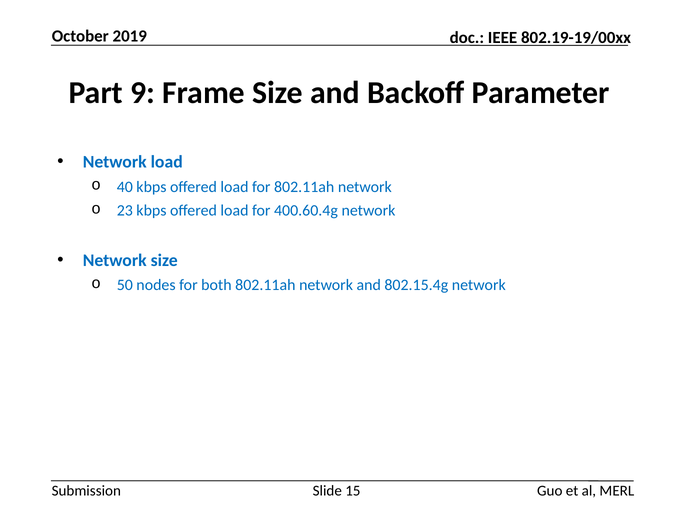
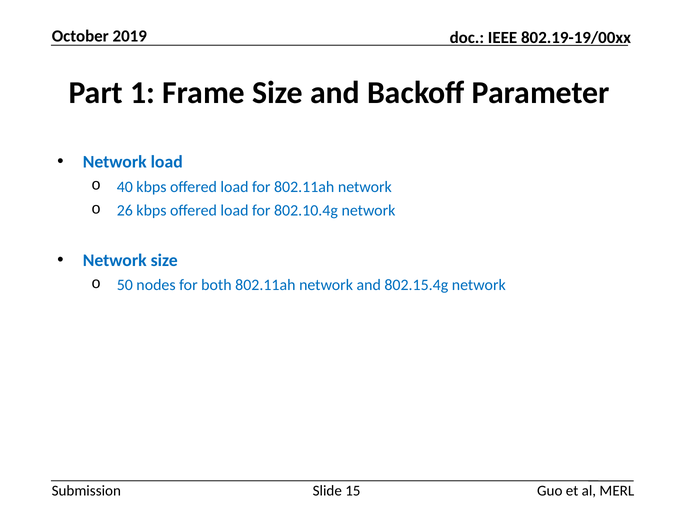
9: 9 -> 1
23: 23 -> 26
400.60.4g: 400.60.4g -> 802.10.4g
